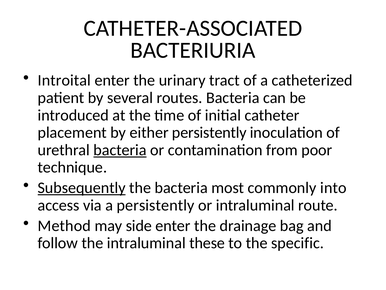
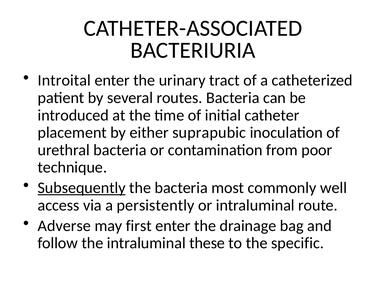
either persistently: persistently -> suprapubic
bacteria at (120, 150) underline: present -> none
into: into -> well
Method: Method -> Adverse
side: side -> first
